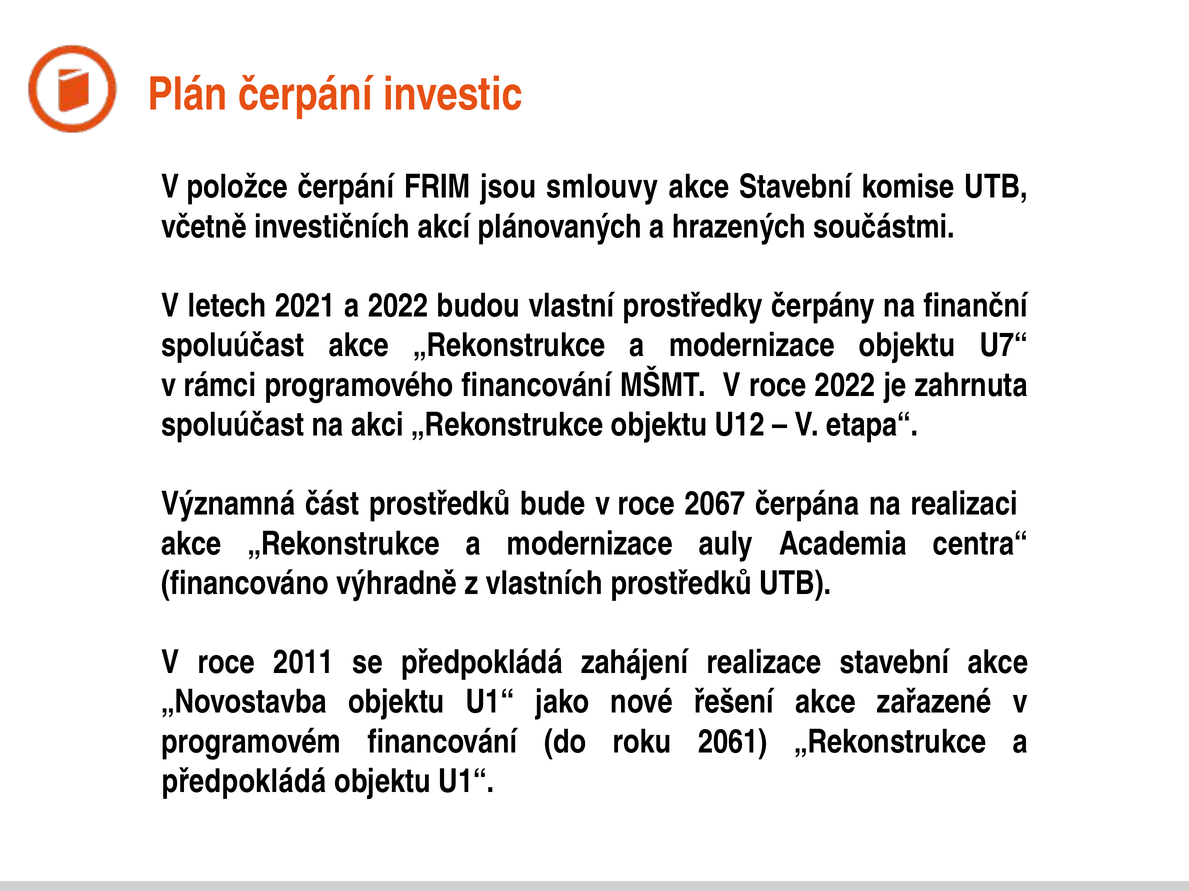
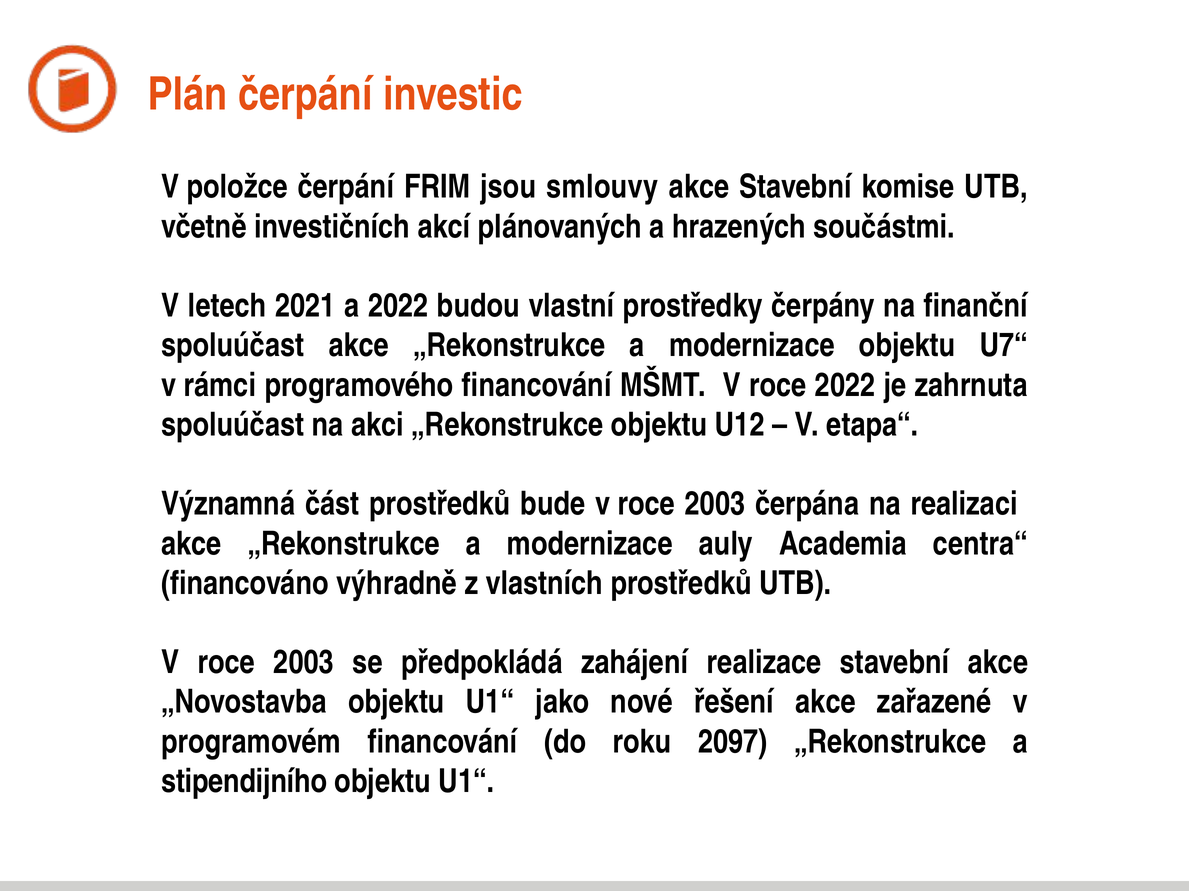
bude v roce 2067: 2067 -> 2003
2011 at (304, 663): 2011 -> 2003
2061: 2061 -> 2097
předpokládá at (244, 782): předpokládá -> stipendijního
